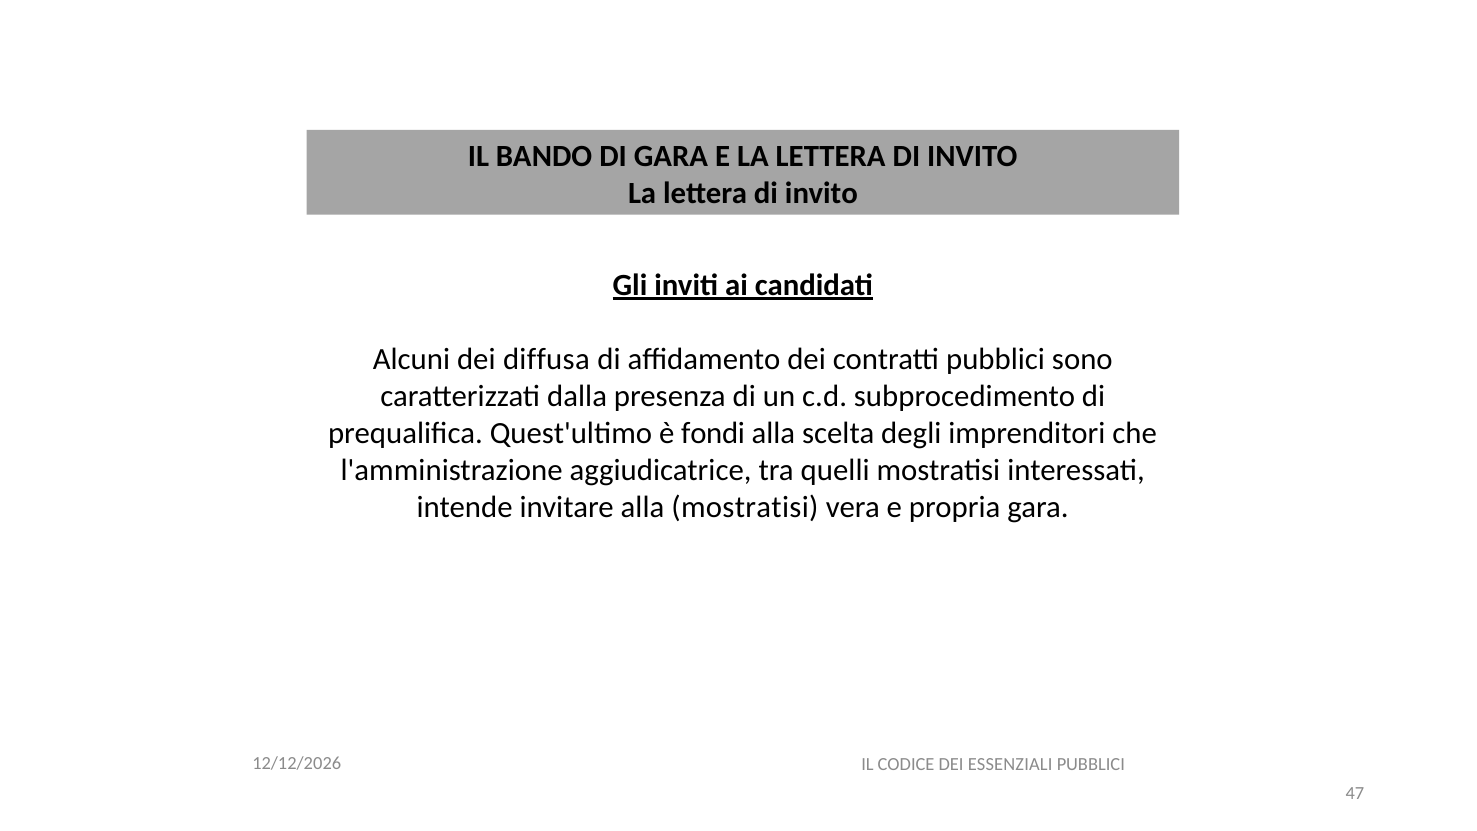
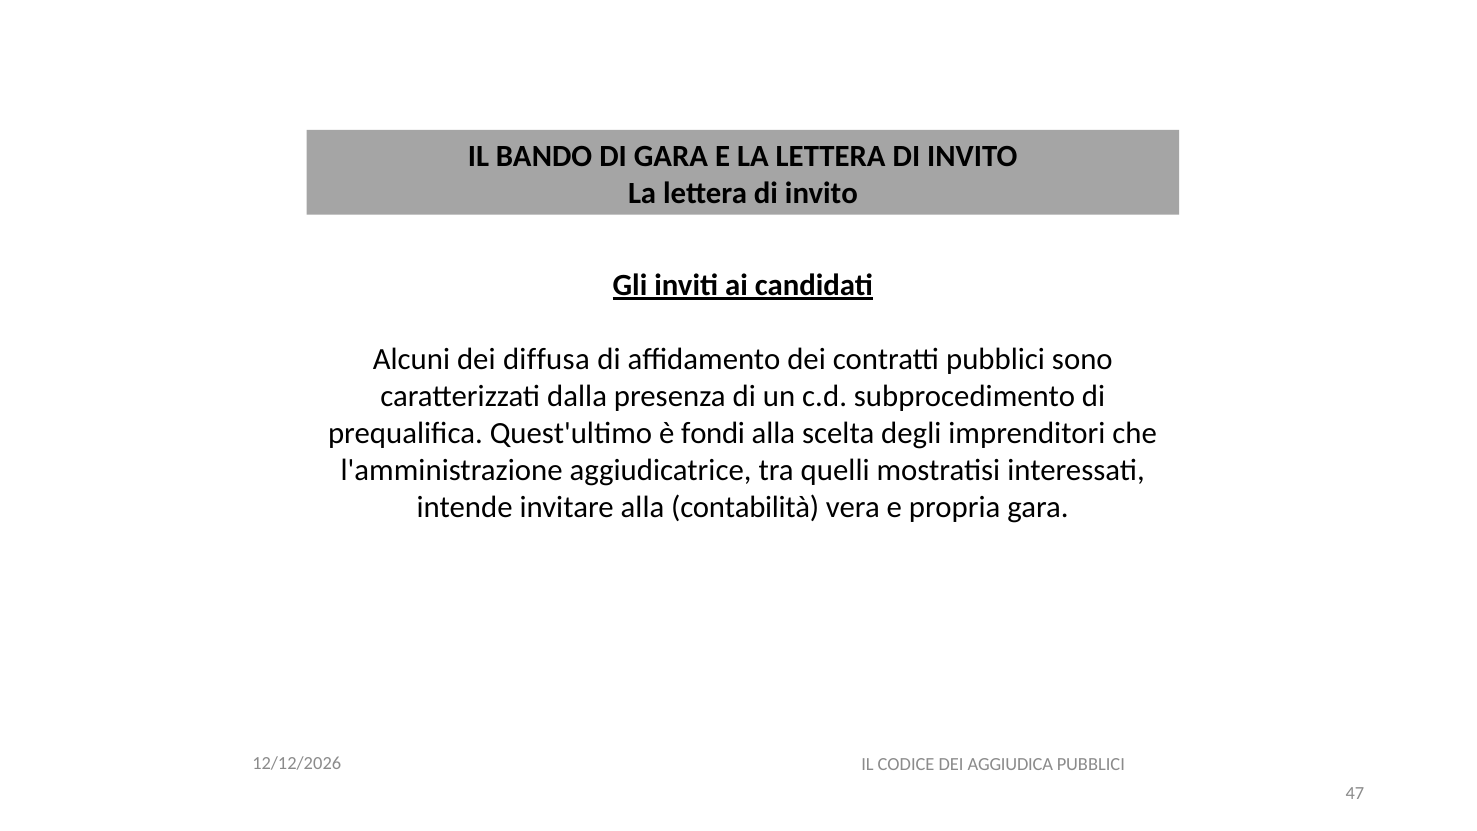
alla mostratisi: mostratisi -> contabilità
ESSENZIALI: ESSENZIALI -> AGGIUDICA
